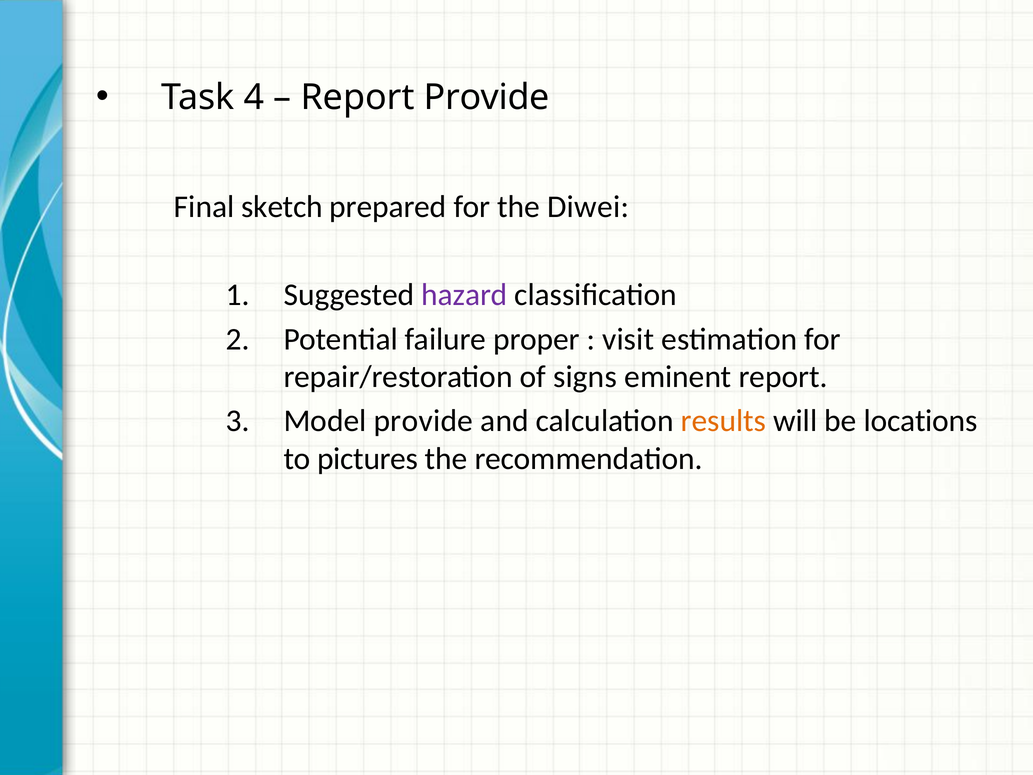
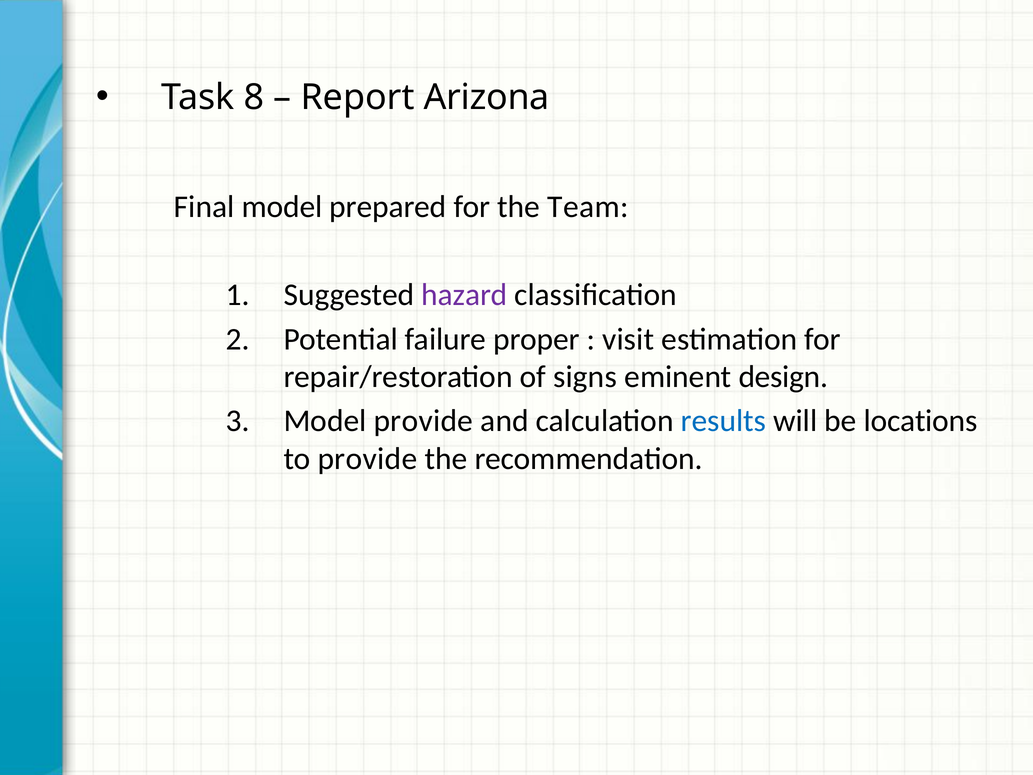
4: 4 -> 8
Report Provide: Provide -> Arizona
Final sketch: sketch -> model
Diwei: Diwei -> Team
eminent report: report -> design
results colour: orange -> blue
to pictures: pictures -> provide
